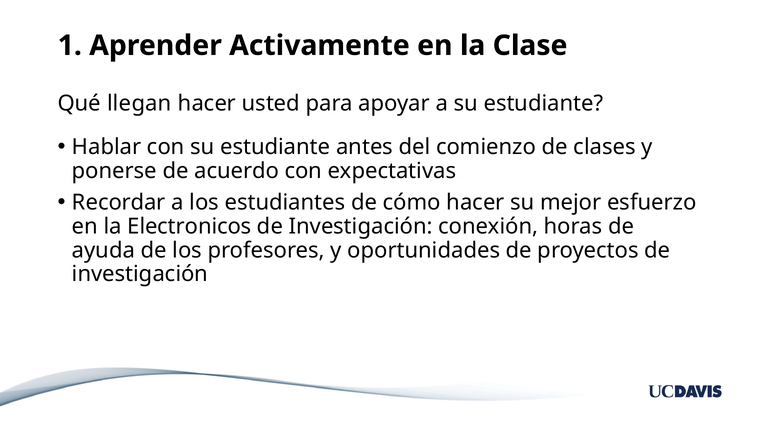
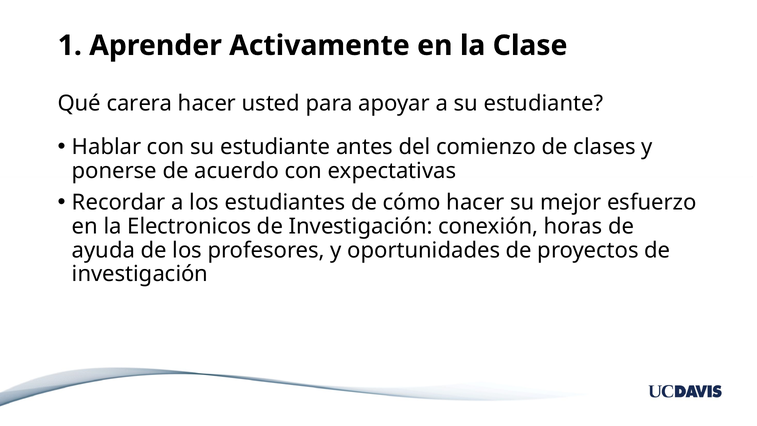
llegan: llegan -> carera
